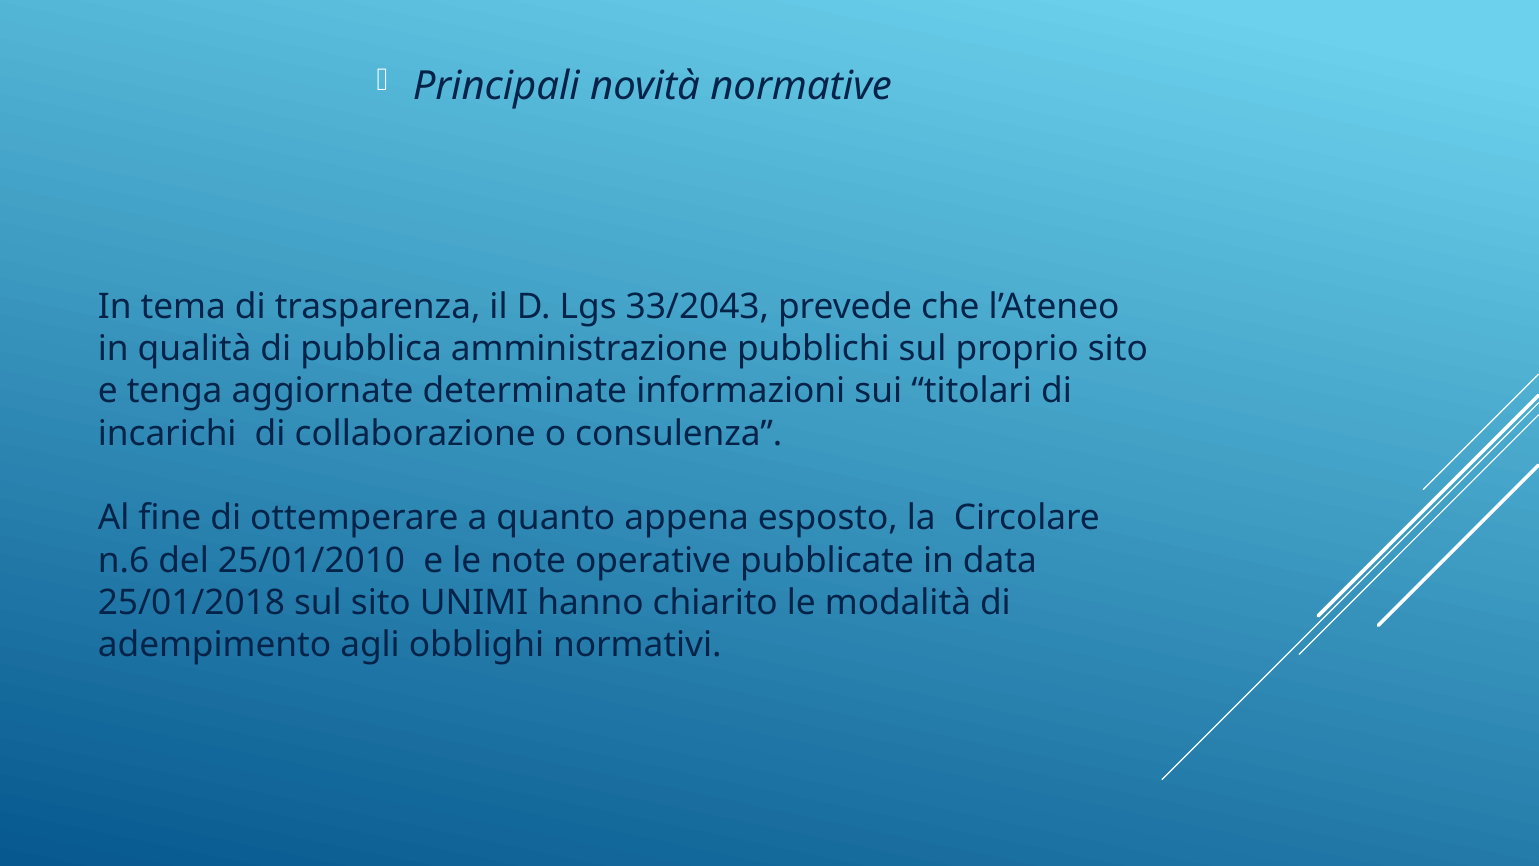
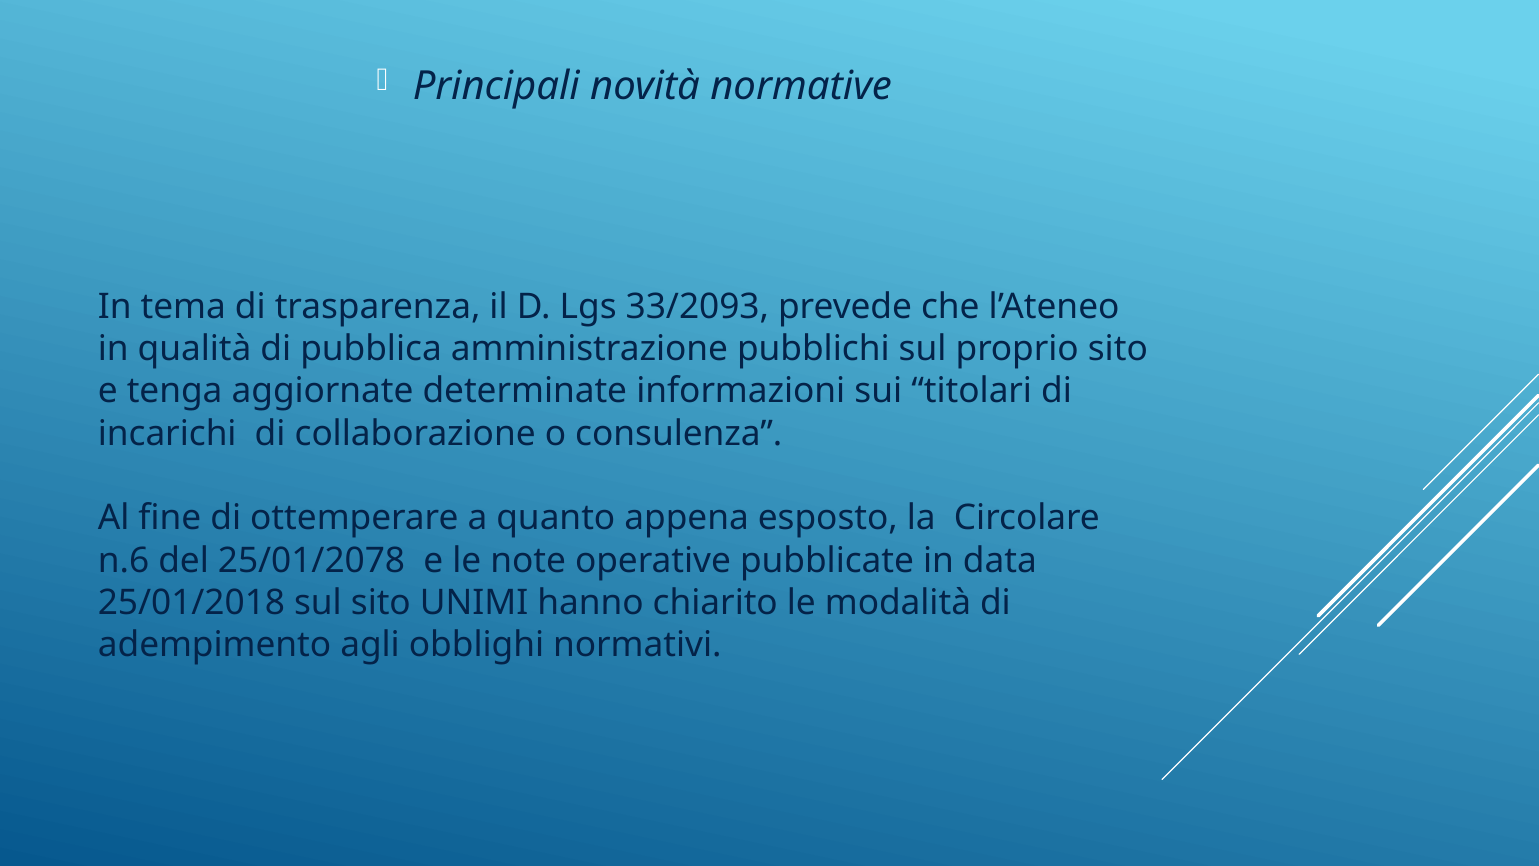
33/2043: 33/2043 -> 33/2093
25/01/2010: 25/01/2010 -> 25/01/2078
